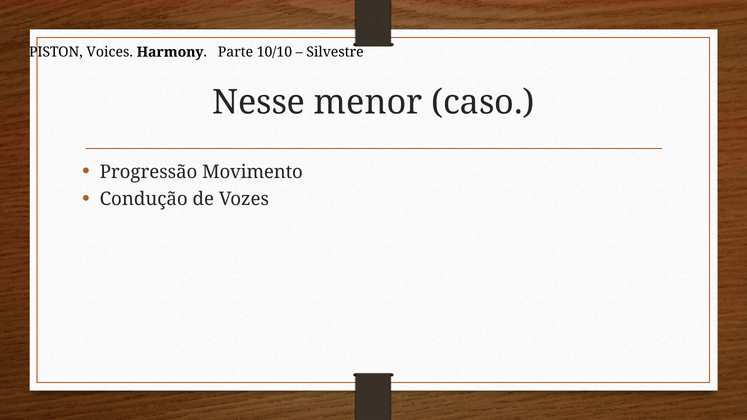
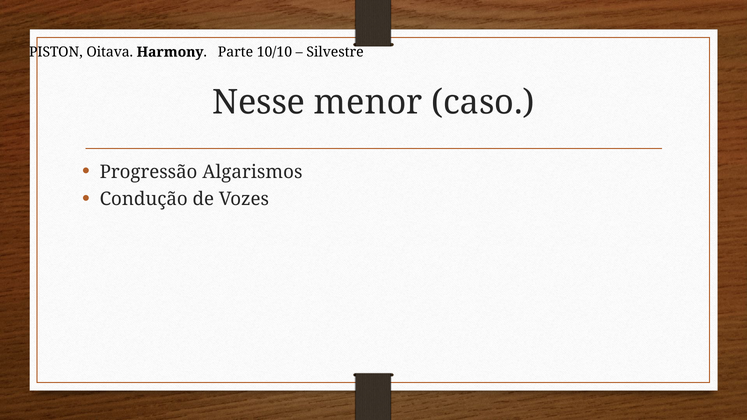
Voices: Voices -> Oitava
Movimento: Movimento -> Algarismos
